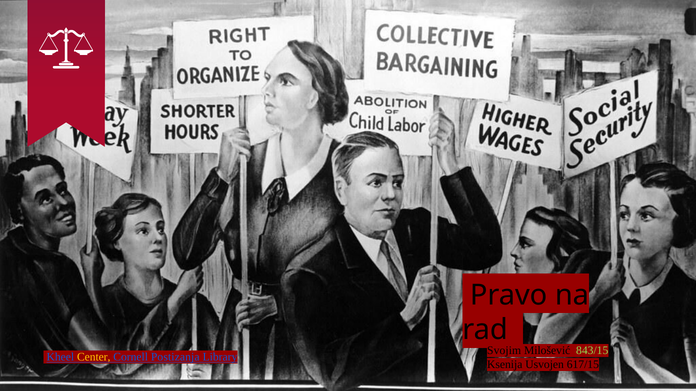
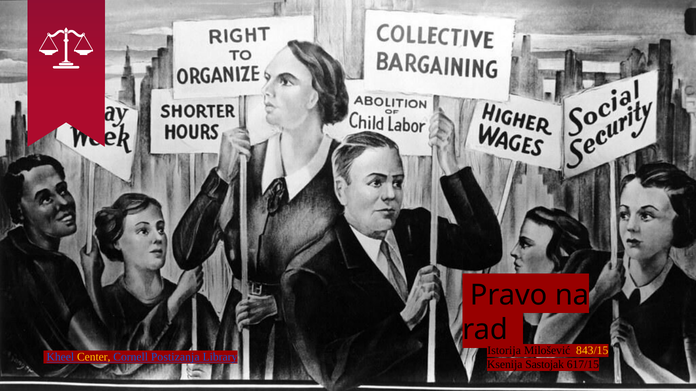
Svojim: Svojim -> Istorija
843/15 colour: light green -> yellow
Usvojen: Usvojen -> Sastojak
